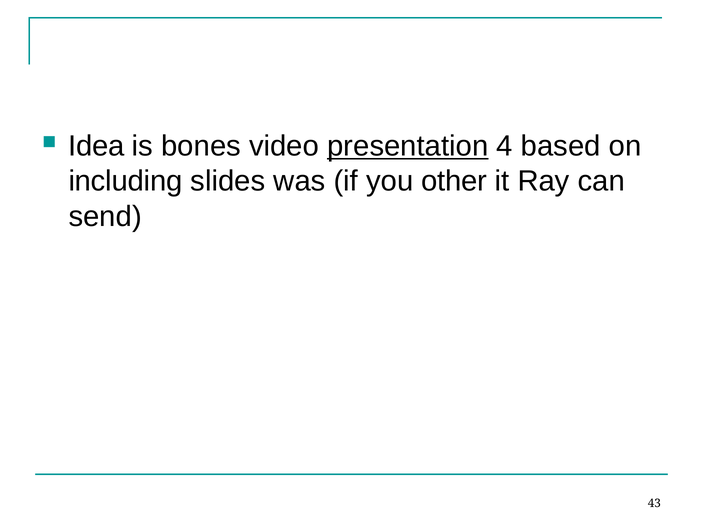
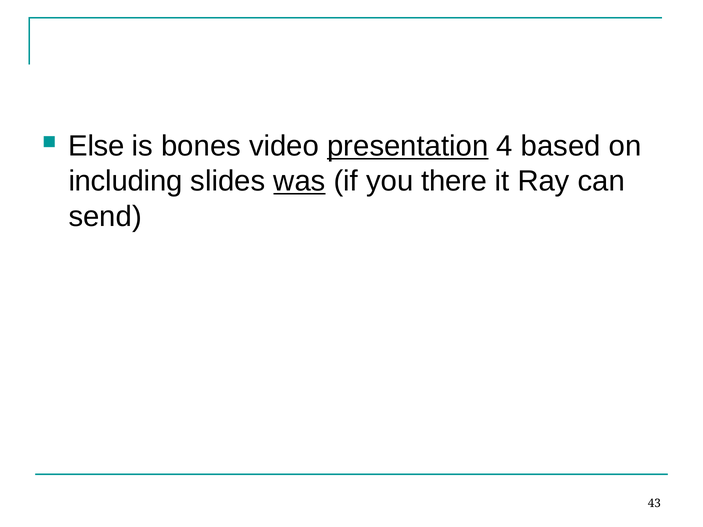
Idea: Idea -> Else
was underline: none -> present
other: other -> there
